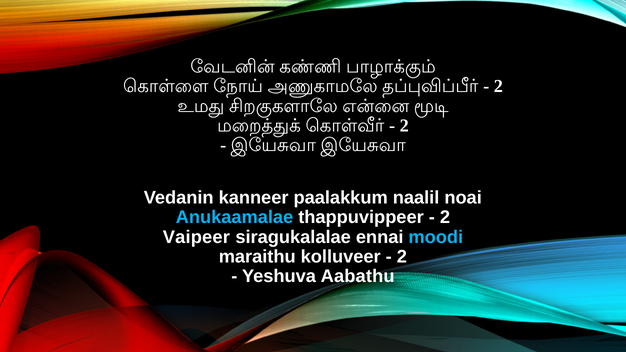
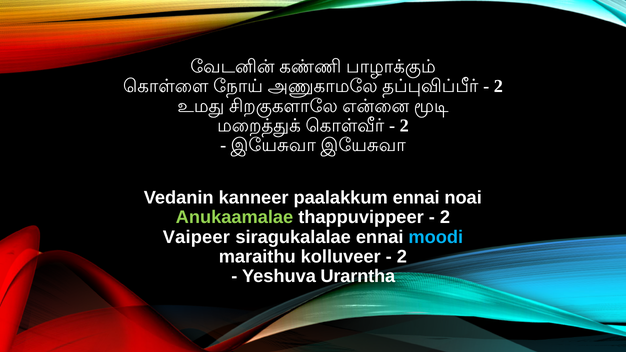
paalakkum naalil: naalil -> ennai
Anukaamalae colour: light blue -> light green
Aabathu: Aabathu -> Urarntha
